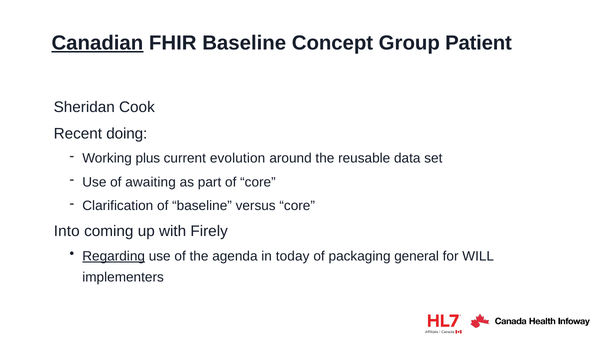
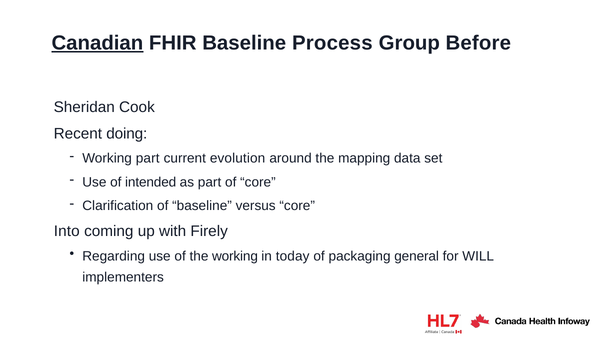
Concept: Concept -> Process
Patient: Patient -> Before
Working plus: plus -> part
reusable: reusable -> mapping
awaiting: awaiting -> intended
Regarding underline: present -> none
the agenda: agenda -> working
